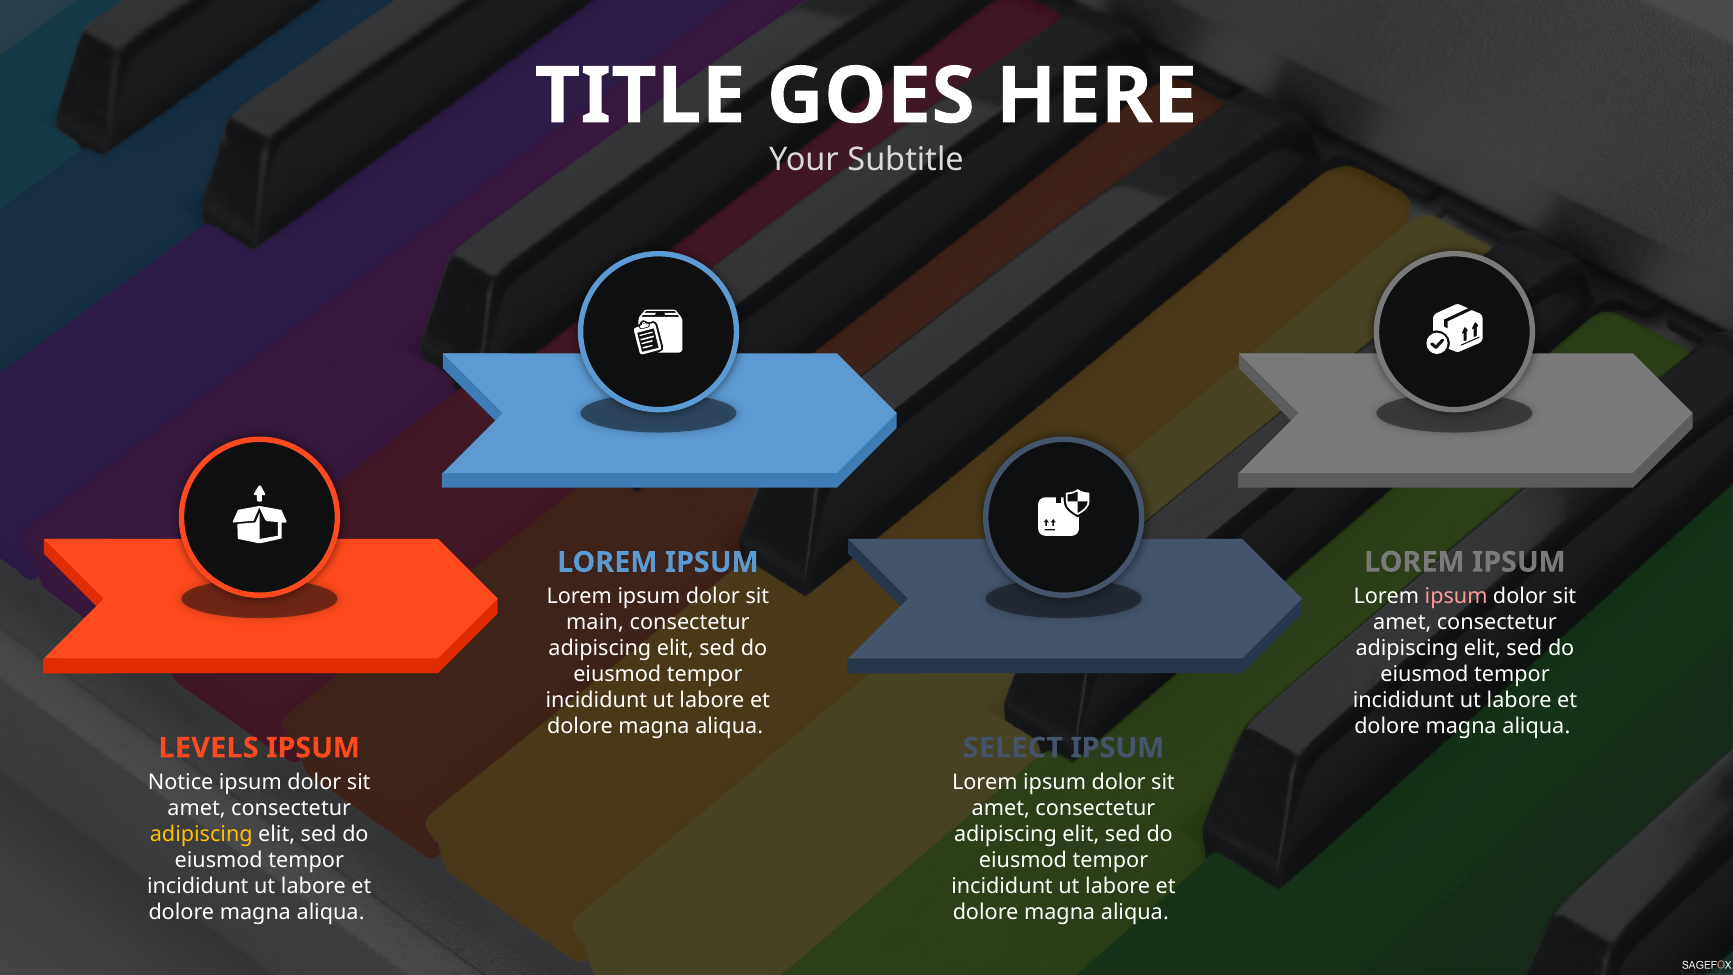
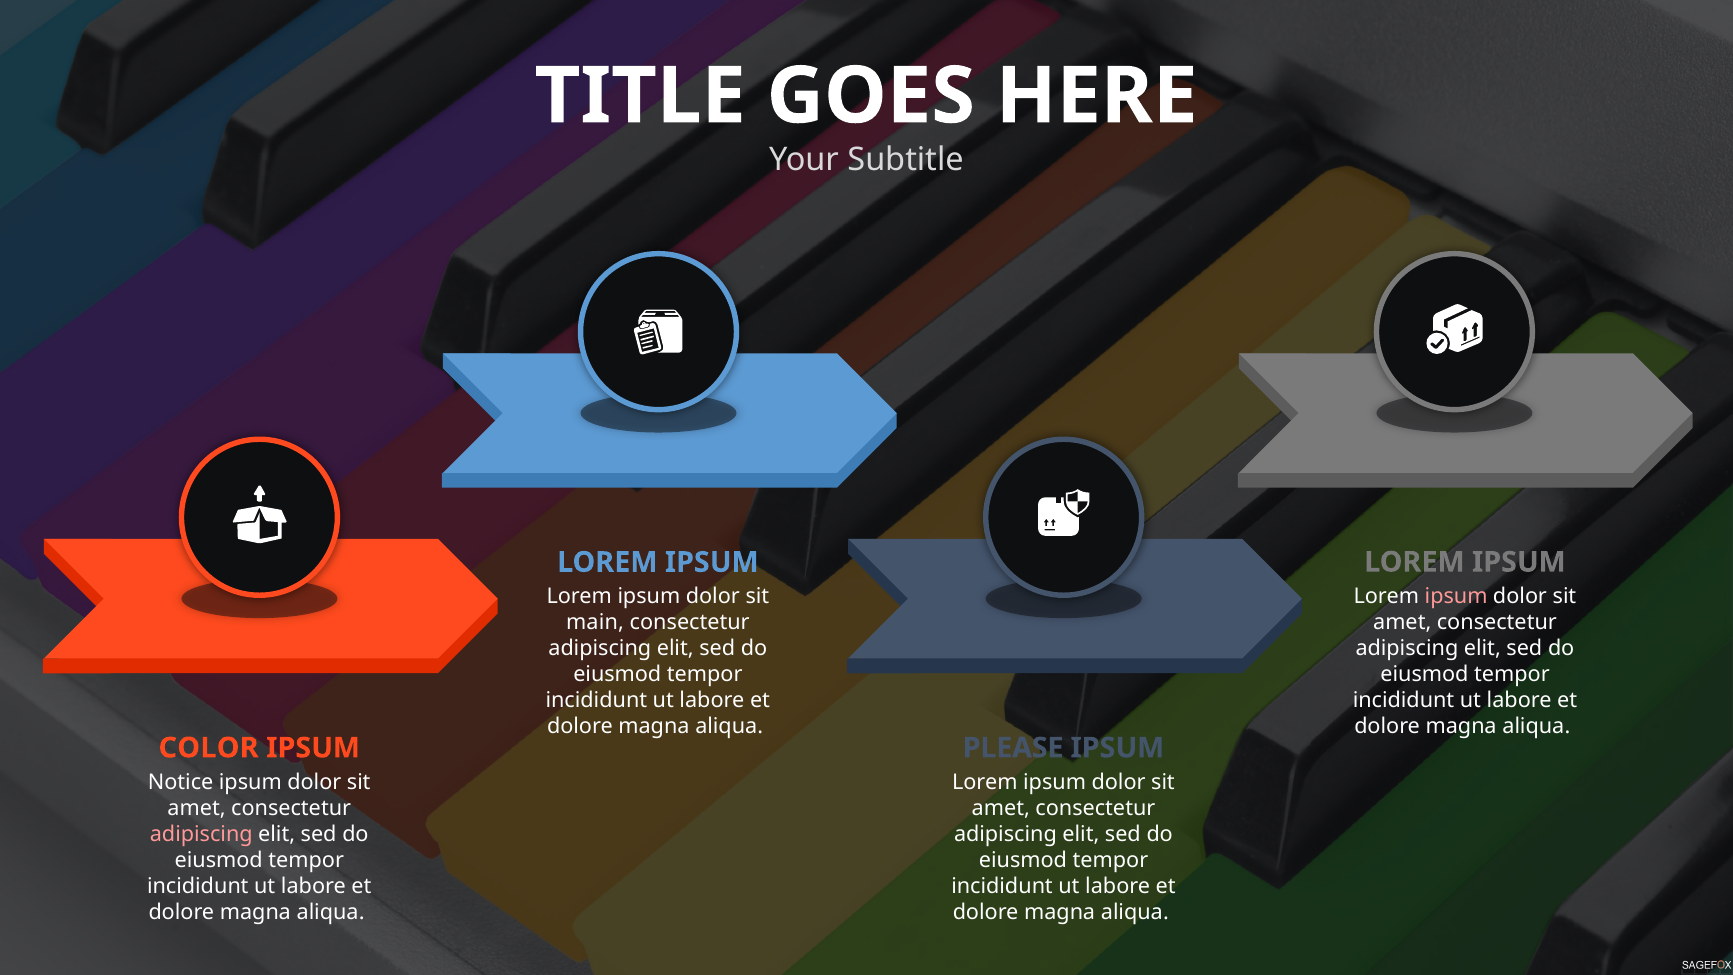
LEVELS: LEVELS -> COLOR
SELECT: SELECT -> PLEASE
adipiscing at (201, 834) colour: yellow -> pink
